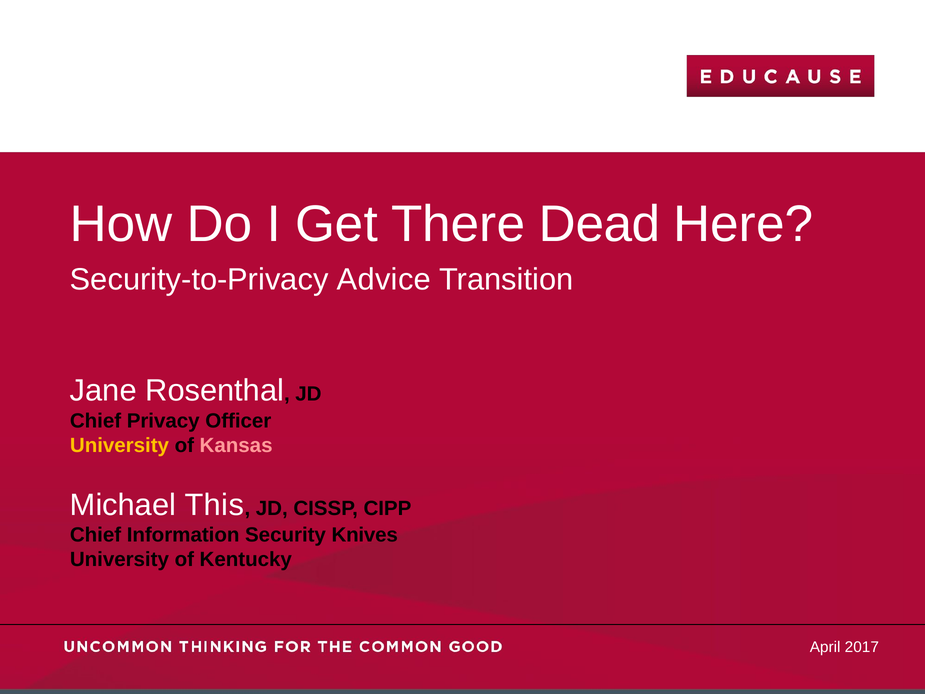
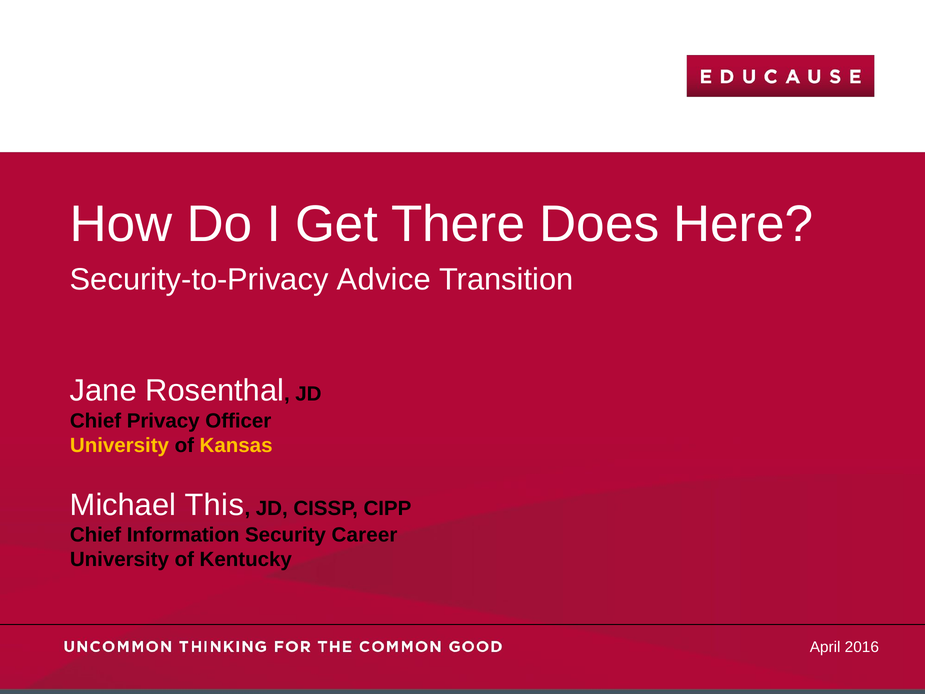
Dead: Dead -> Does
Kansas colour: pink -> yellow
Knives: Knives -> Career
2017: 2017 -> 2016
